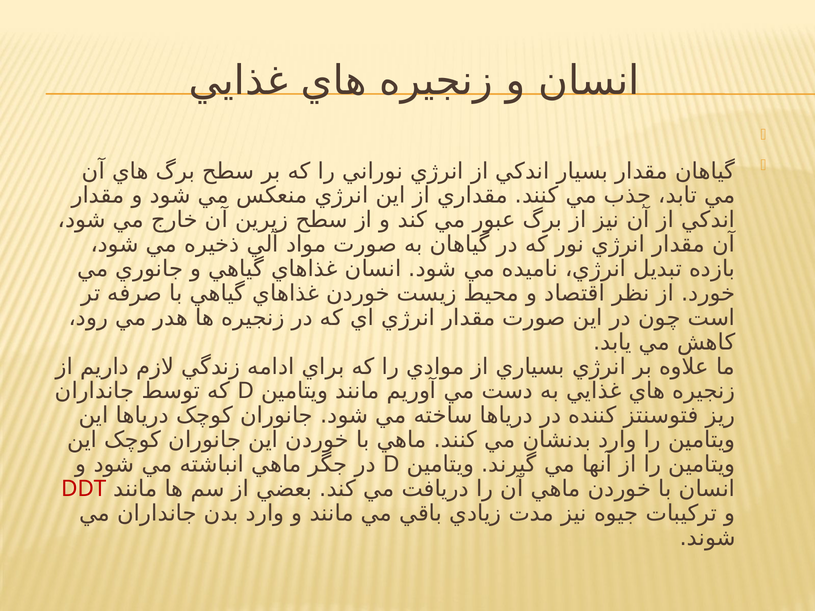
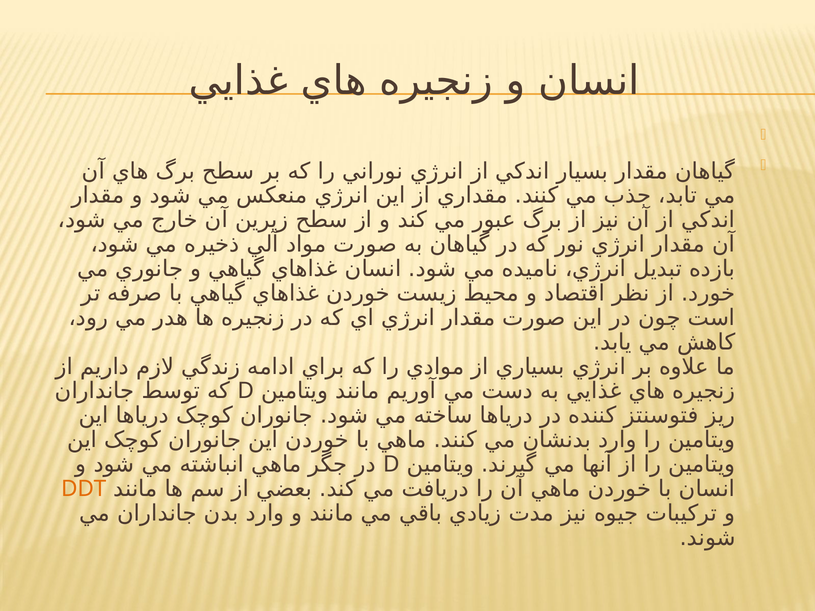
DDT colour: red -> orange
